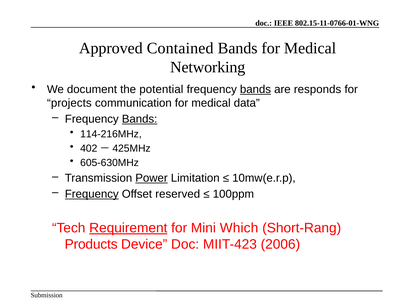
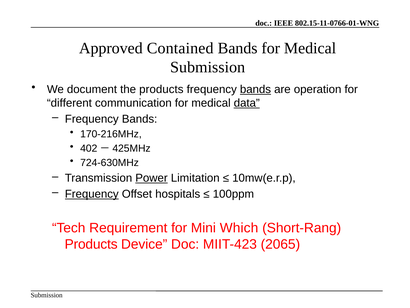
Networking at (208, 67): Networking -> Submission
the potential: potential -> products
responds: responds -> operation
projects: projects -> different
data underline: none -> present
Bands at (140, 119) underline: present -> none
114-216MHz: 114-216MHz -> 170-216MHz
605-630MHz: 605-630MHz -> 724-630MHz
reserved: reserved -> hospitals
Requirement underline: present -> none
2006: 2006 -> 2065
